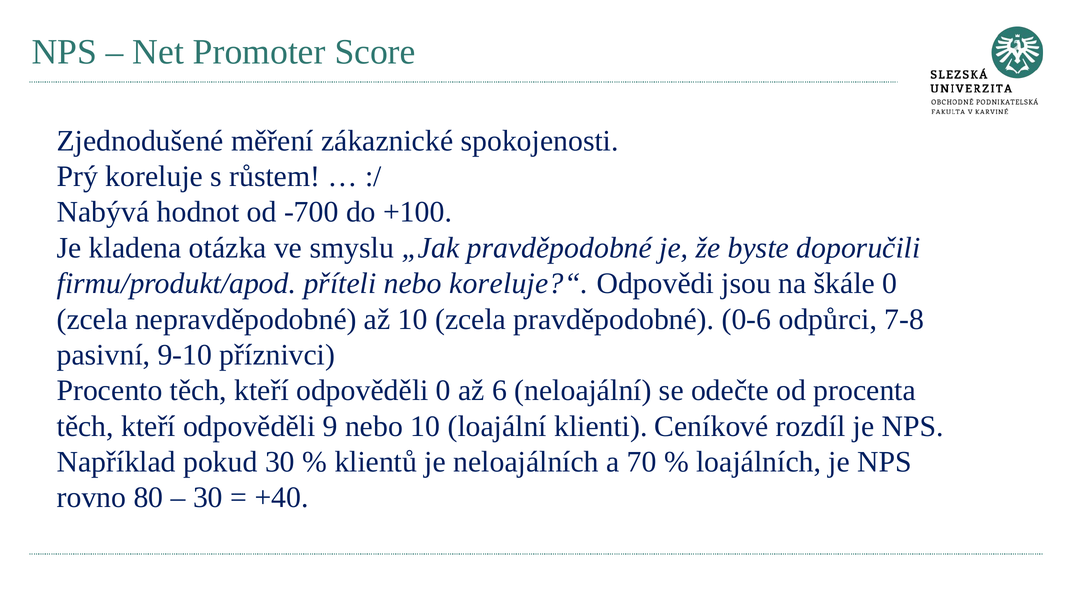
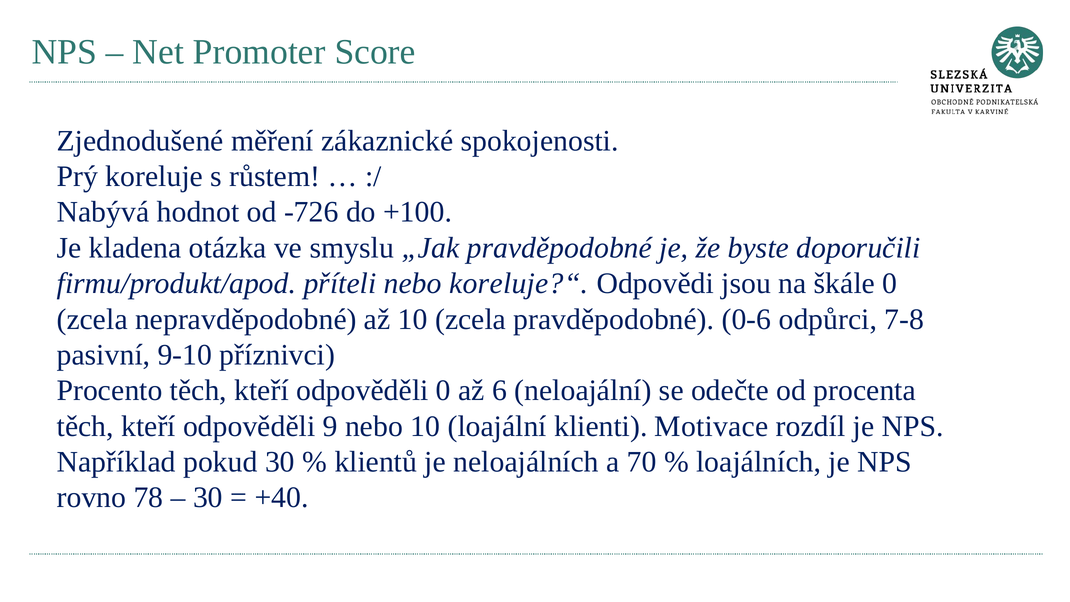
-700: -700 -> -726
Ceníkové: Ceníkové -> Motivace
80: 80 -> 78
